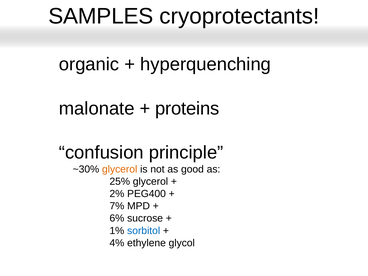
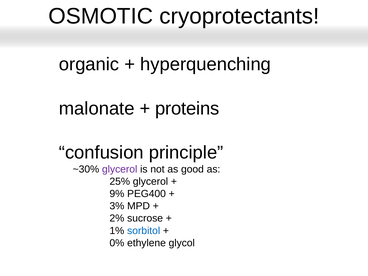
SAMPLES: SAMPLES -> OSMOTIC
glycerol at (120, 169) colour: orange -> purple
2%: 2% -> 9%
7%: 7% -> 3%
6%: 6% -> 2%
4%: 4% -> 0%
